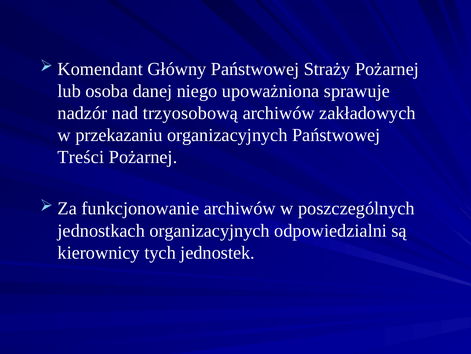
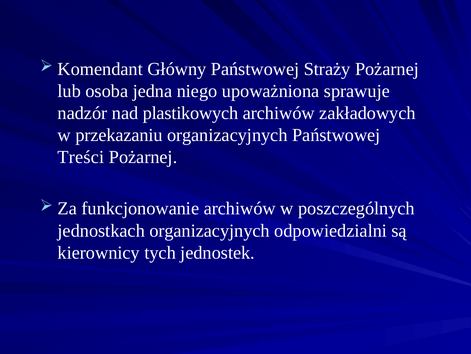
danej: danej -> jedna
trzyosobową: trzyosobową -> plastikowych
